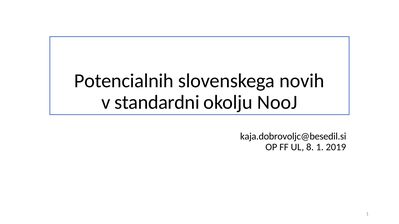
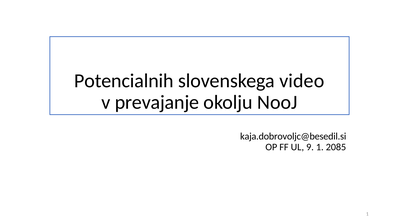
novih: novih -> video
standardni: standardni -> prevajanje
8: 8 -> 9
2019: 2019 -> 2085
